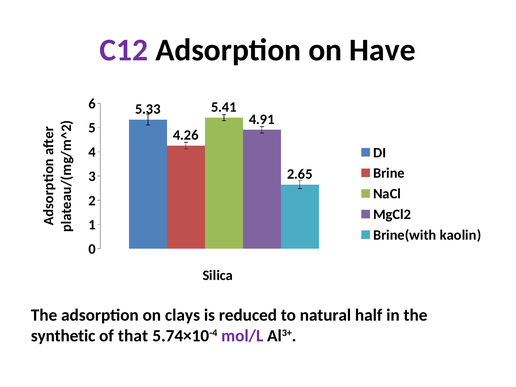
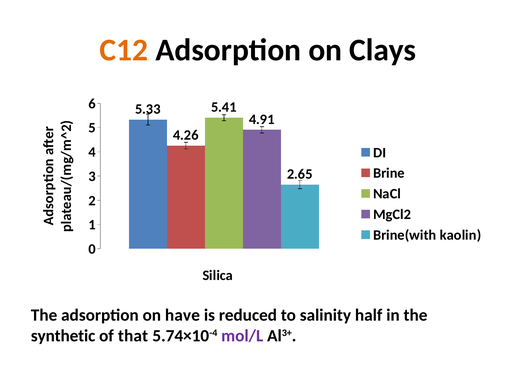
C12 colour: purple -> orange
Have: Have -> Clays
clays: clays -> have
natural: natural -> salinity
